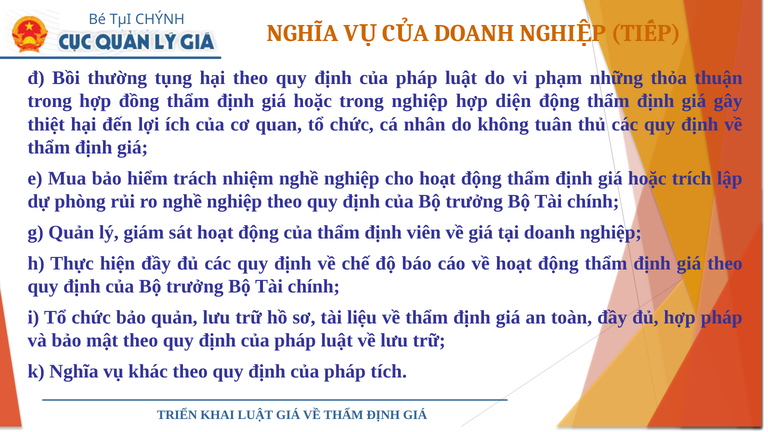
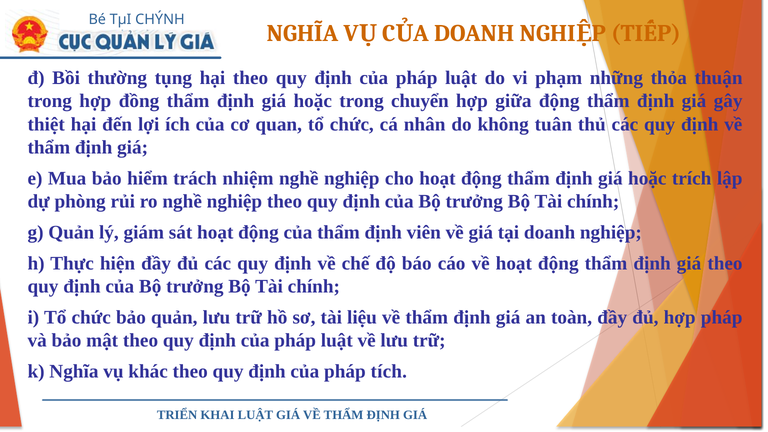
trong nghiệp: nghiệp -> chuyển
diện: diện -> giữa
